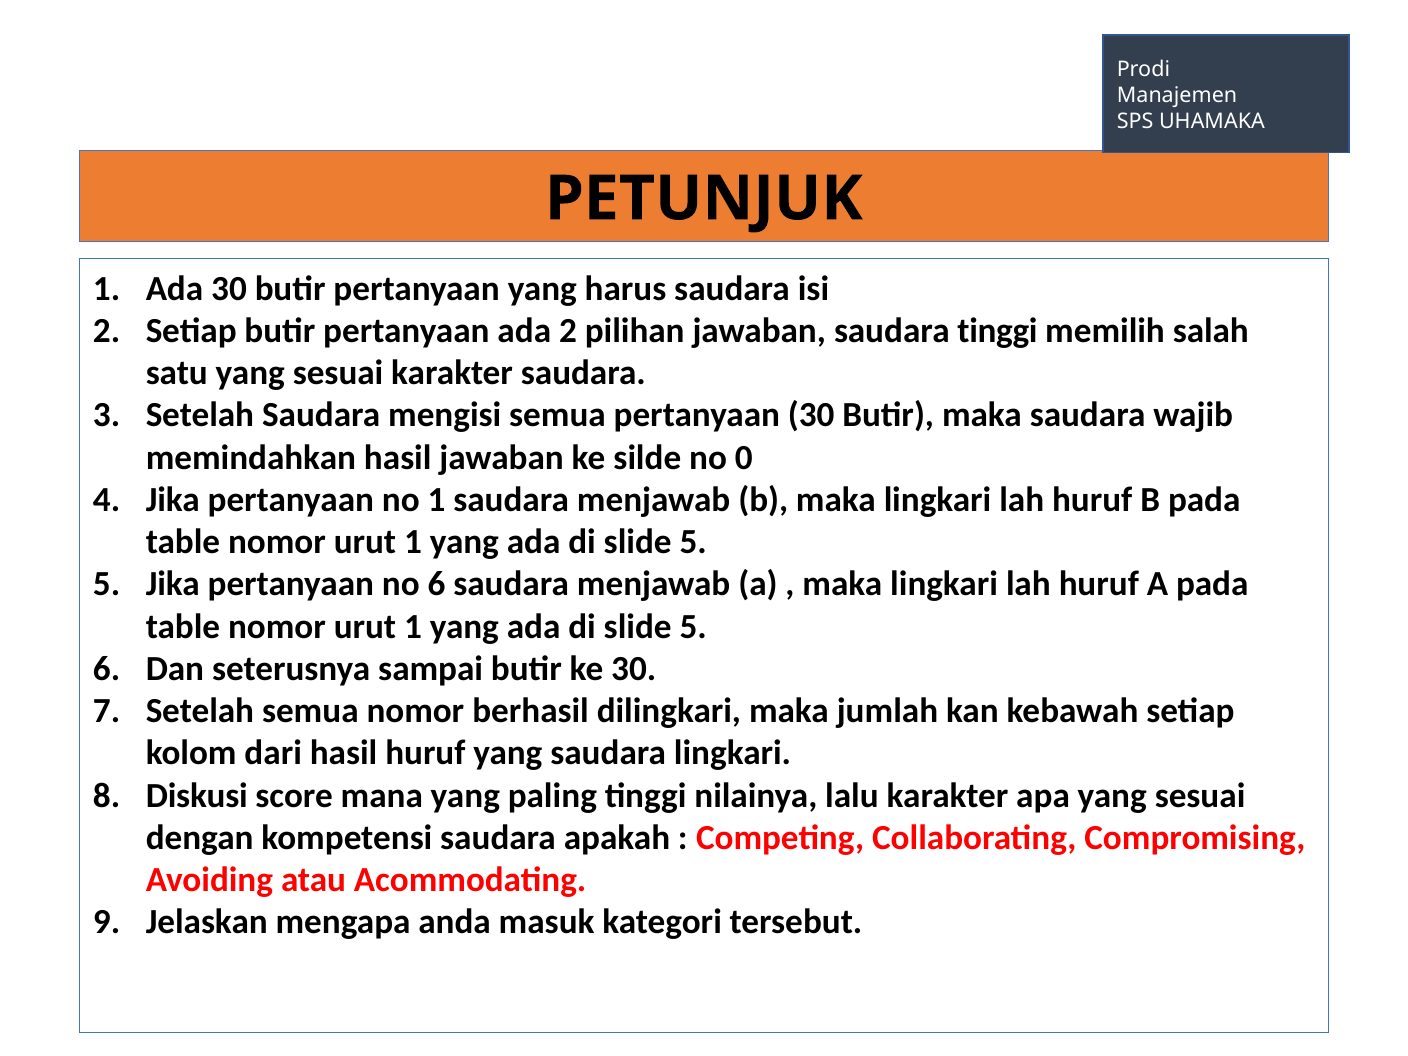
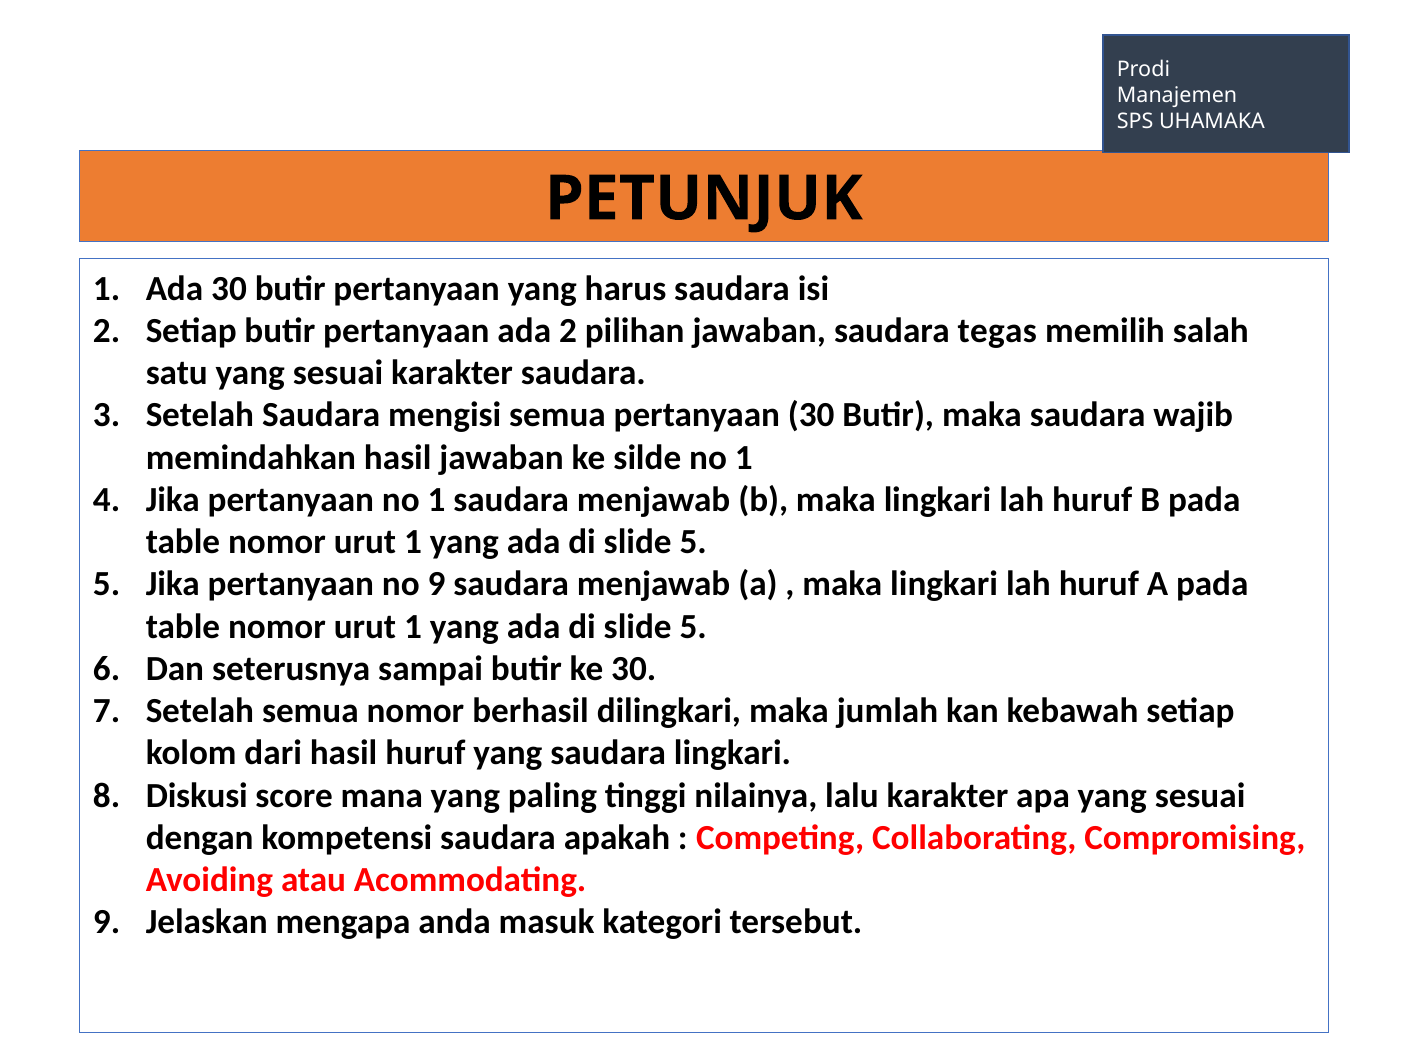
saudara tinggi: tinggi -> tegas
silde no 0: 0 -> 1
no 6: 6 -> 9
